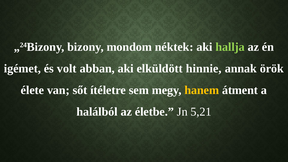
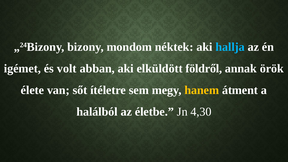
hallja colour: light green -> light blue
hinnie: hinnie -> földről
5,21: 5,21 -> 4,30
